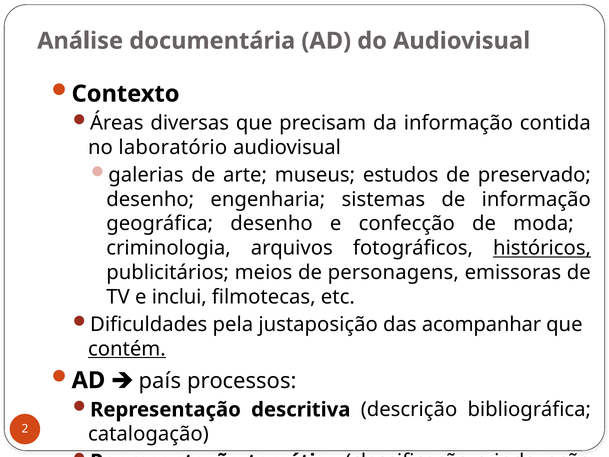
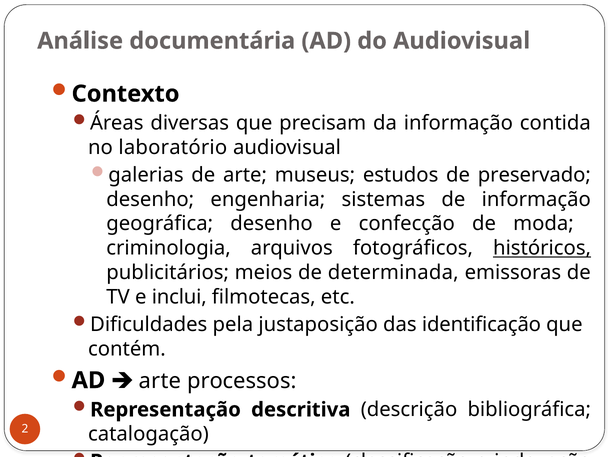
personagens: personagens -> determinada
acompanhar: acompanhar -> identificação
contém underline: present -> none
país at (160, 381): país -> arte
